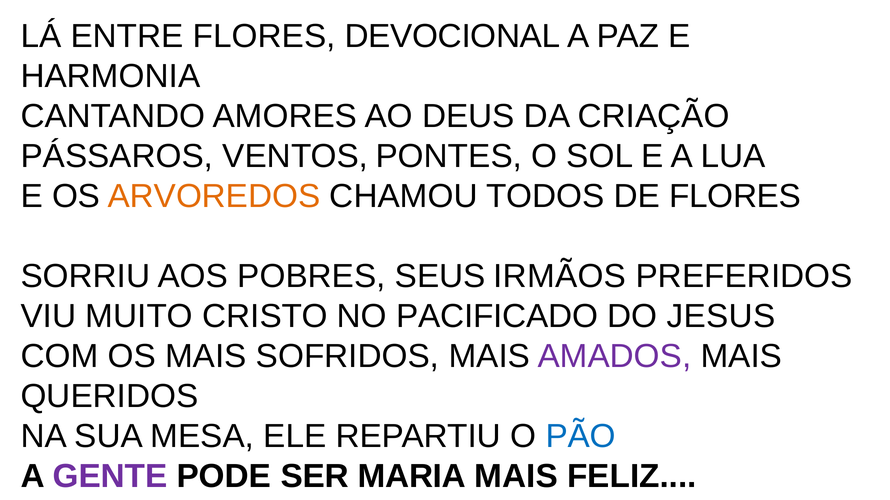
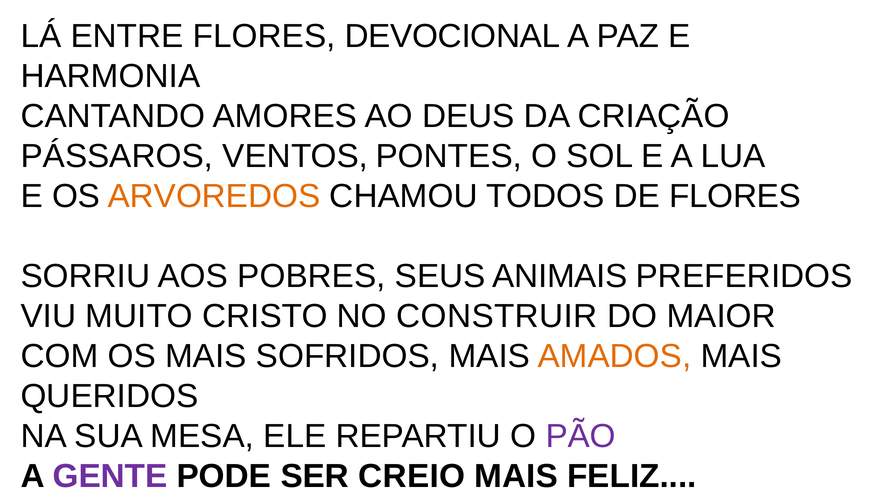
IRMÃOS: IRMÃOS -> ANIMAIS
PACIFICADO: PACIFICADO -> CONSTRUIR
JESUS: JESUS -> MAIOR
AMADOS colour: purple -> orange
PÃO colour: blue -> purple
MARIA: MARIA -> CREIO
